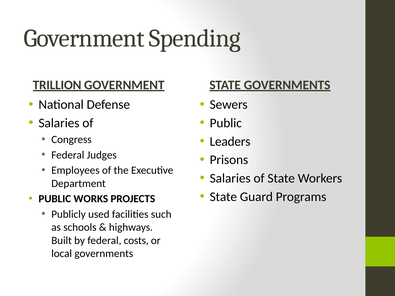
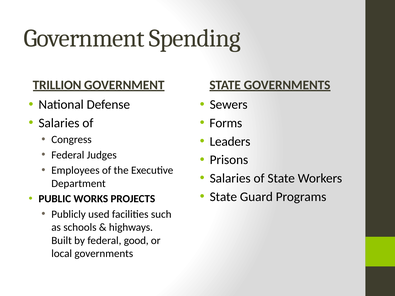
Public at (226, 123): Public -> Forms
costs: costs -> good
